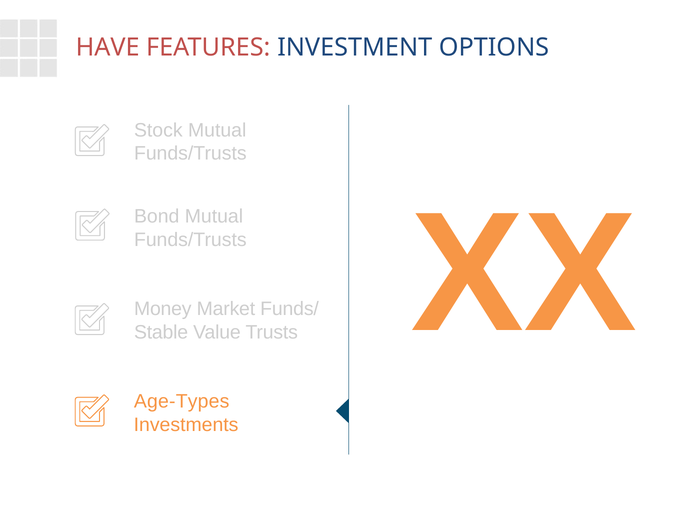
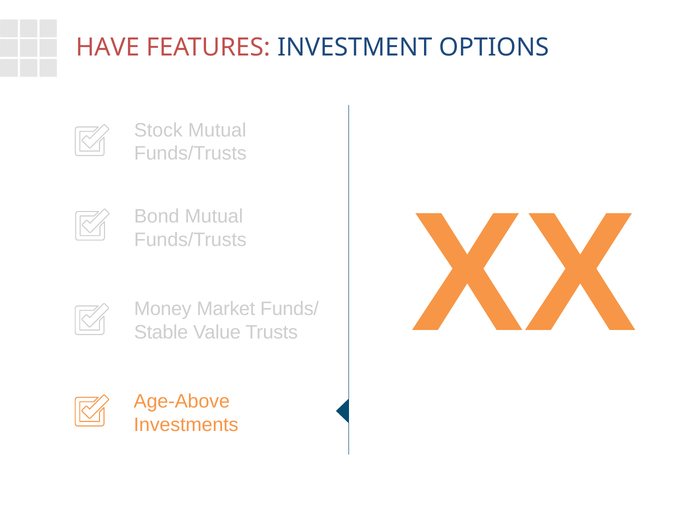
Age-Types: Age-Types -> Age-Above
